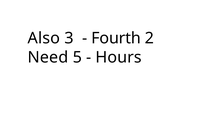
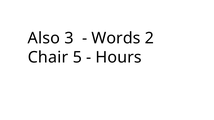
Fourth: Fourth -> Words
Need: Need -> Chair
